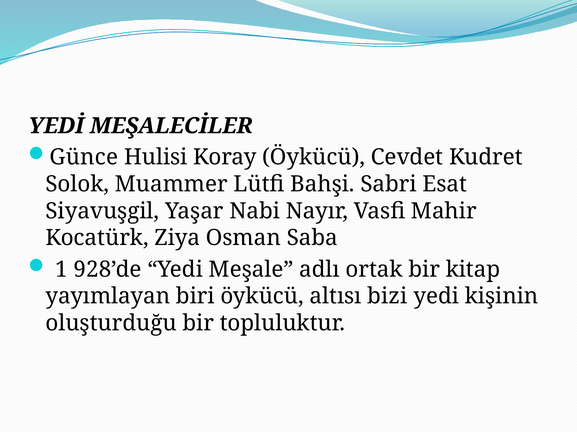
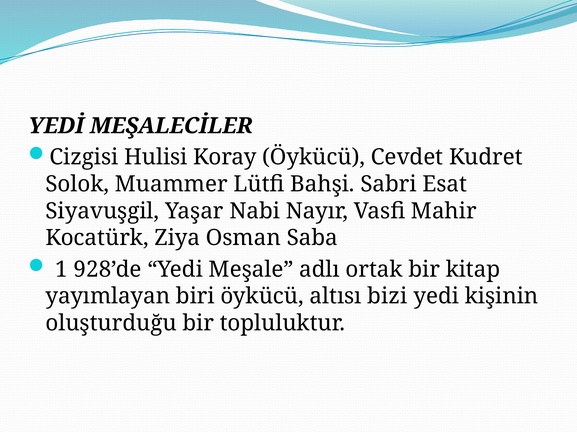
Günce: Günce -> Cizgisi
